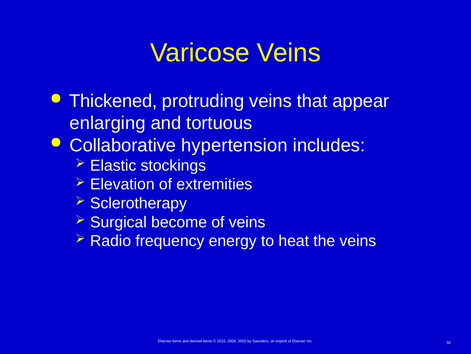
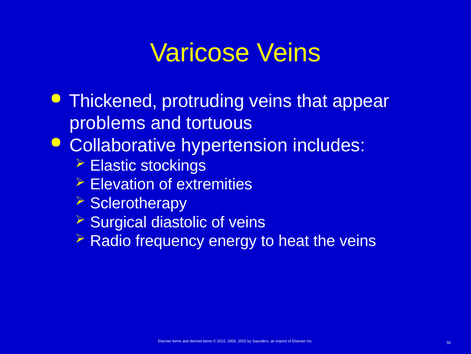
enlarging: enlarging -> problems
become: become -> diastolic
